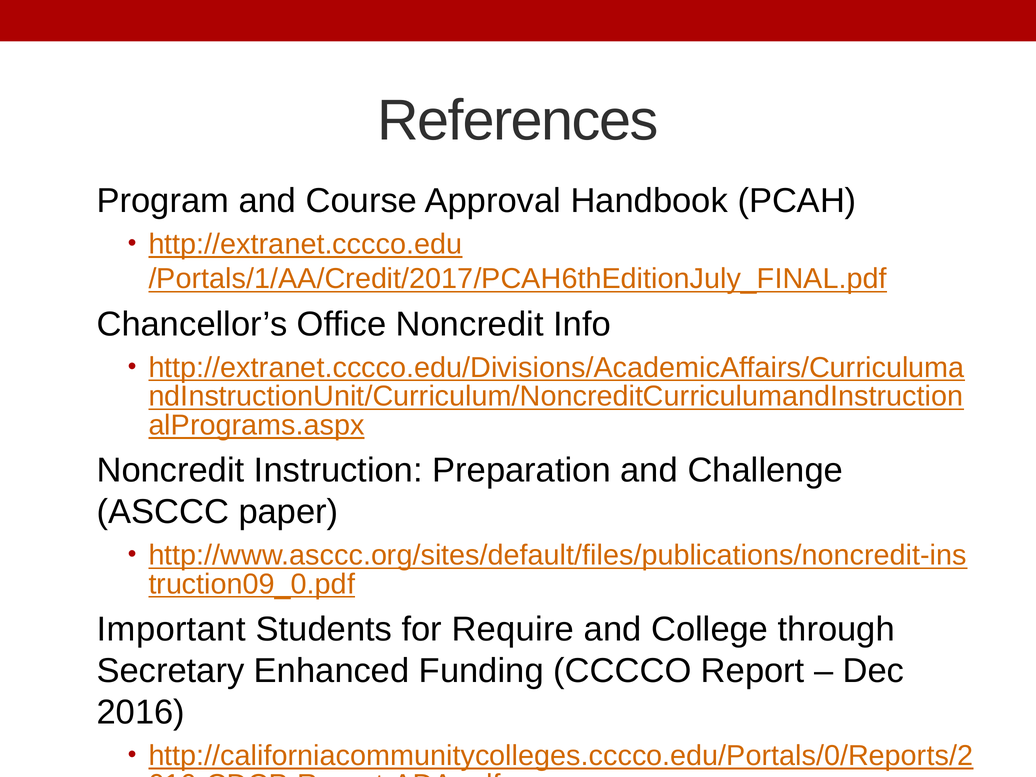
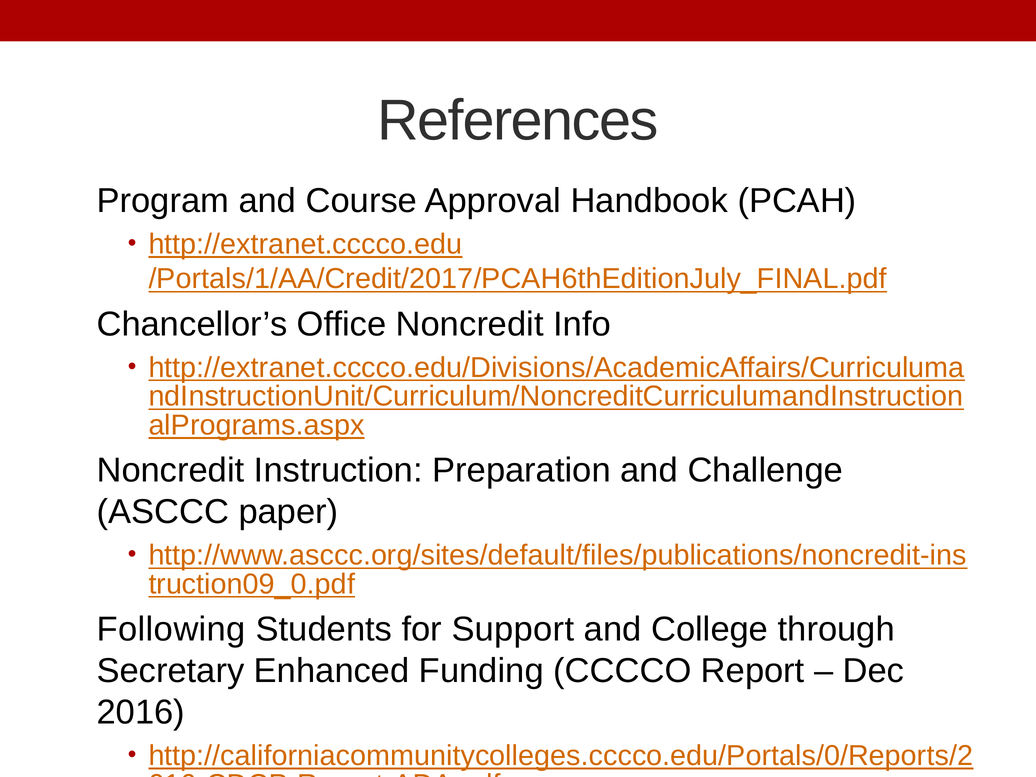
Important: Important -> Following
Require: Require -> Support
